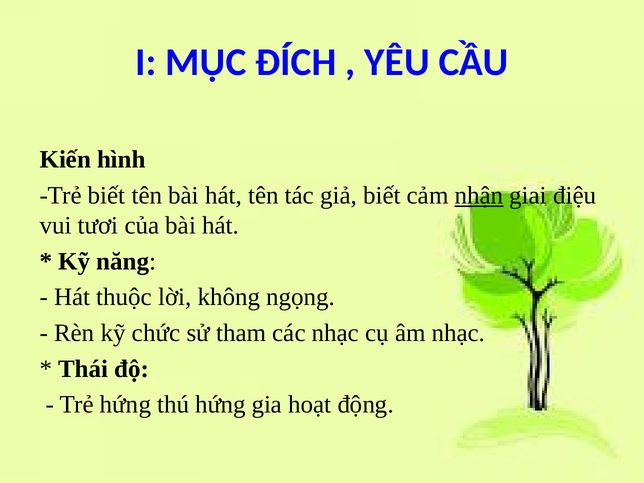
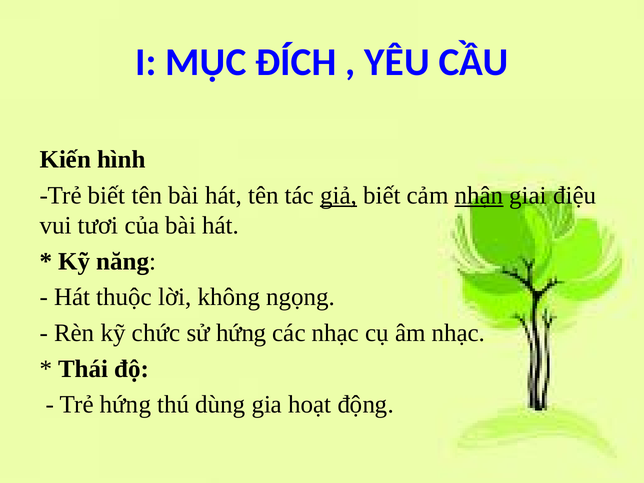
giả underline: none -> present
sử tham: tham -> hứng
thú hứng: hứng -> dùng
